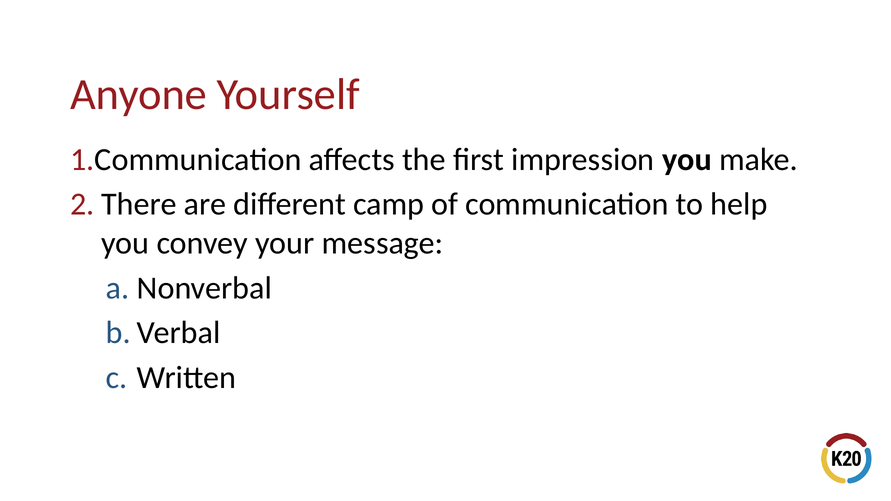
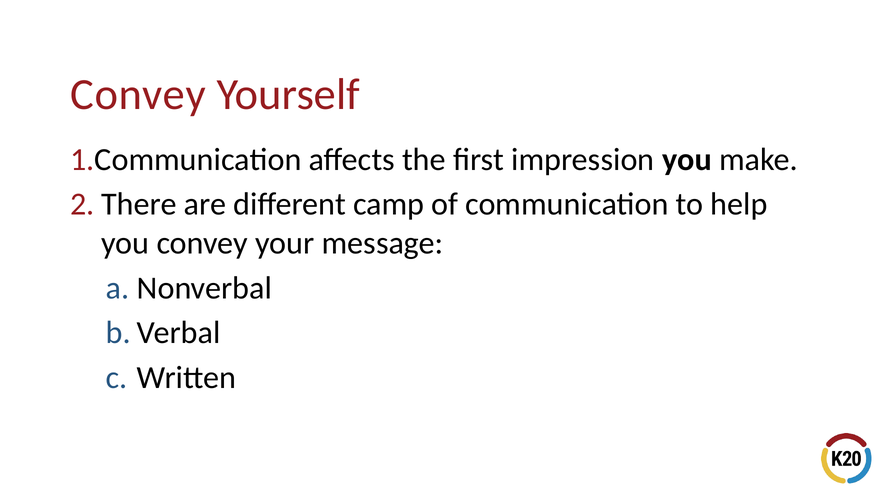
Anyone at (138, 95): Anyone -> Convey
